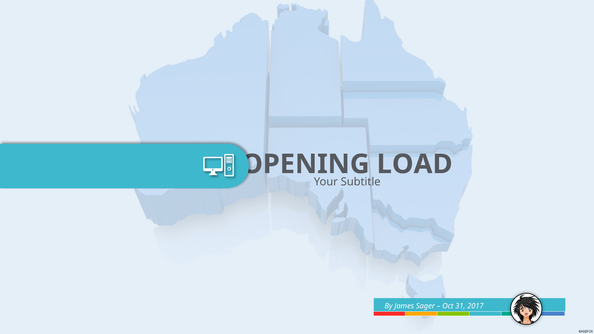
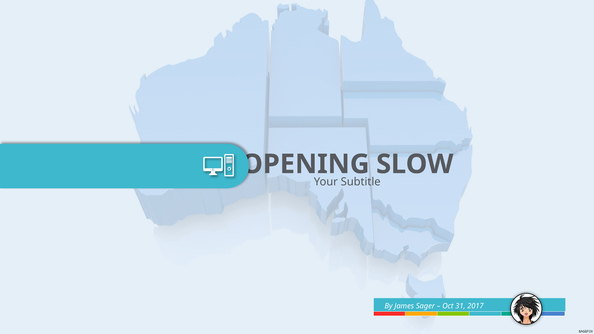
LOAD: LOAD -> SLOW
